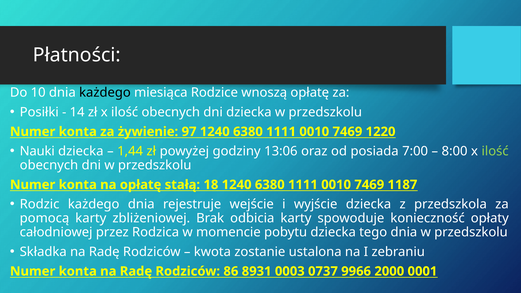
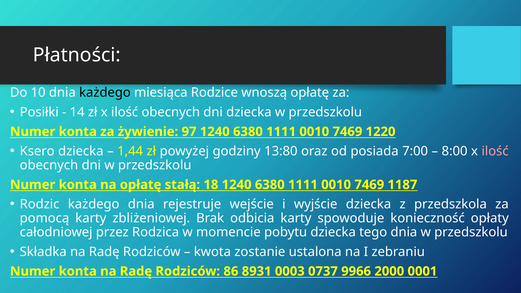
Nauki: Nauki -> Ksero
13:06: 13:06 -> 13:80
ilość at (495, 151) colour: light green -> pink
